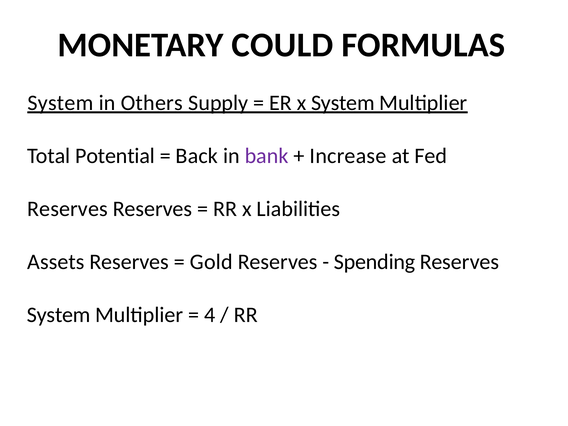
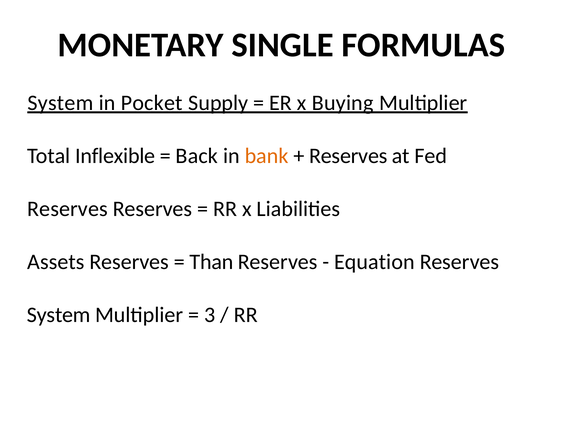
COULD: COULD -> SINGLE
Others: Others -> Pocket
x System: System -> Buying
Potential: Potential -> Inflexible
bank colour: purple -> orange
Increase at (348, 156): Increase -> Reserves
Gold: Gold -> Than
Spending: Spending -> Equation
4: 4 -> 3
